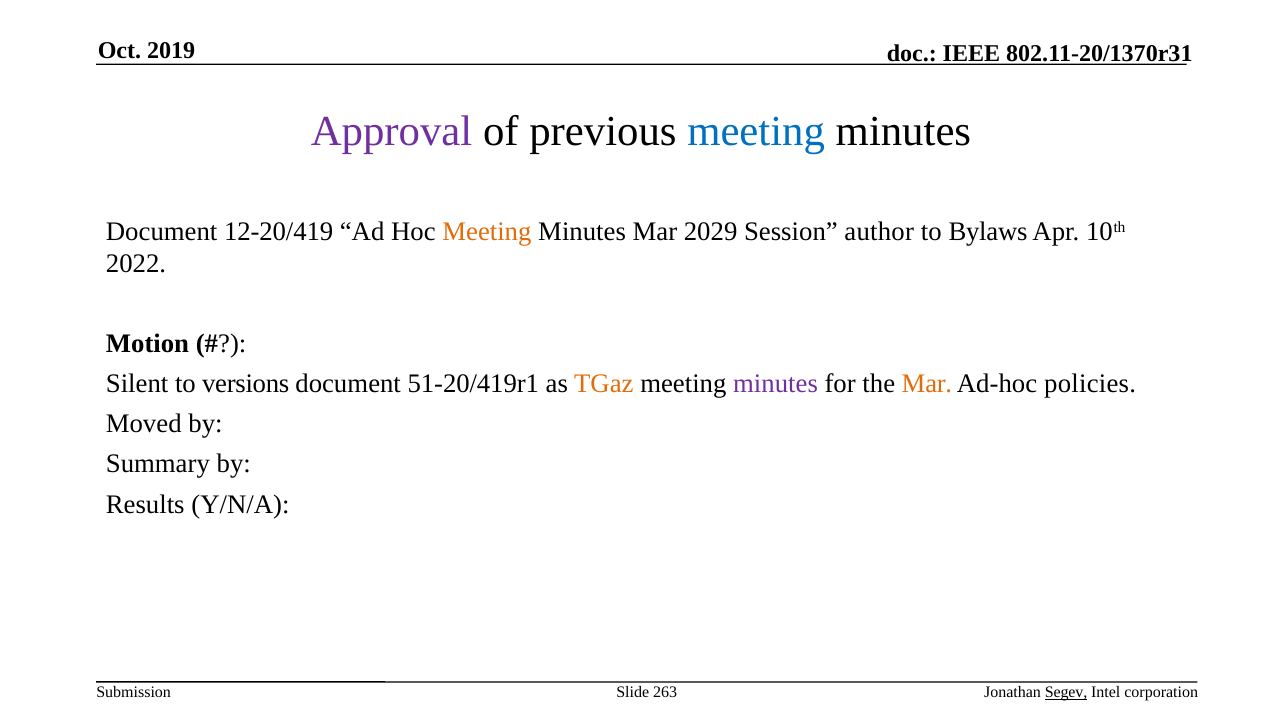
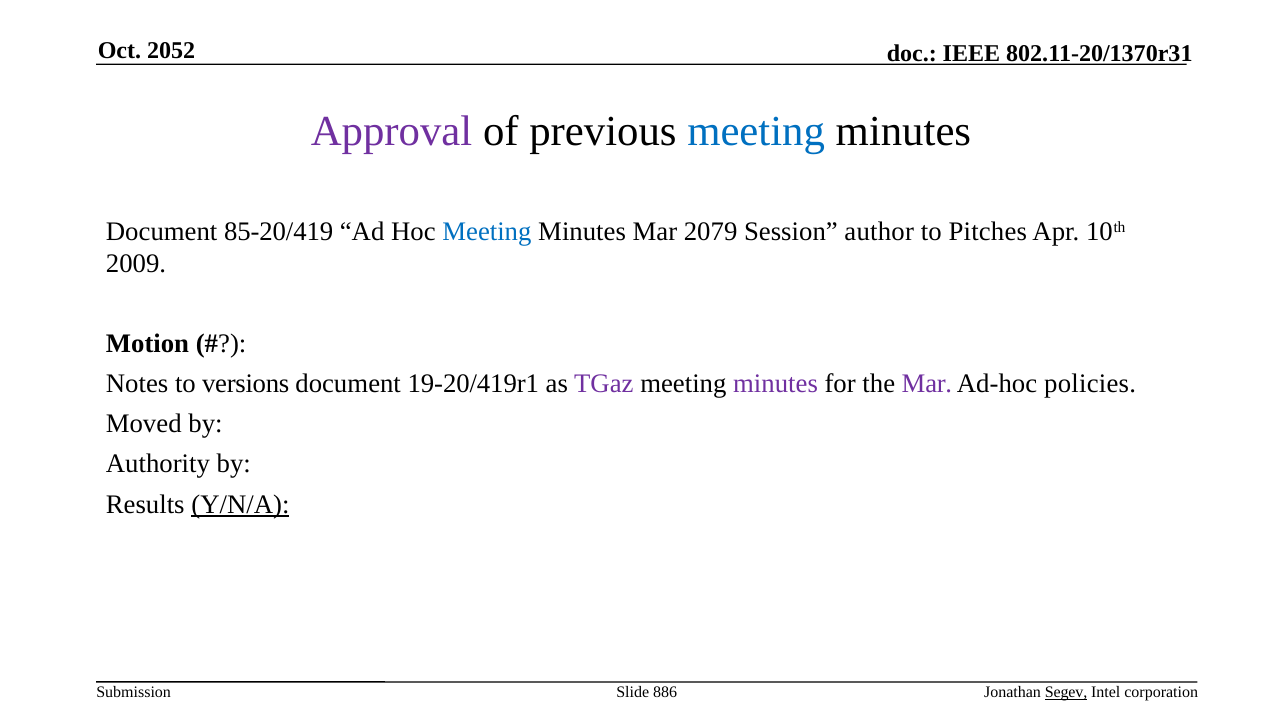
2019: 2019 -> 2052
12-20/419: 12-20/419 -> 85-20/419
Meeting at (487, 231) colour: orange -> blue
2029: 2029 -> 2079
Bylaws: Bylaws -> Pitches
2022: 2022 -> 2009
Silent: Silent -> Notes
51-20/419r1: 51-20/419r1 -> 19-20/419r1
TGaz colour: orange -> purple
Mar at (927, 384) colour: orange -> purple
Summary: Summary -> Authority
Y/N/A underline: none -> present
263: 263 -> 886
